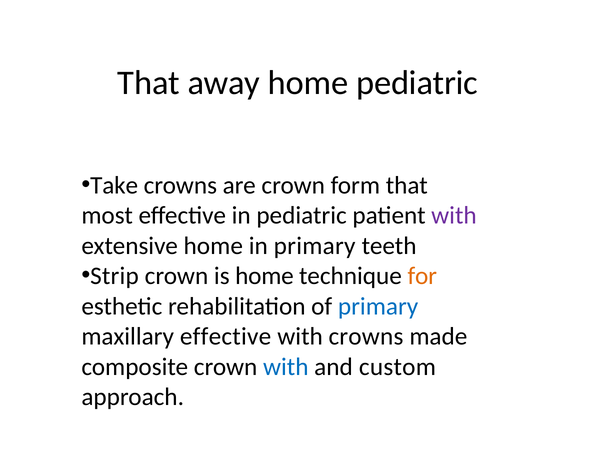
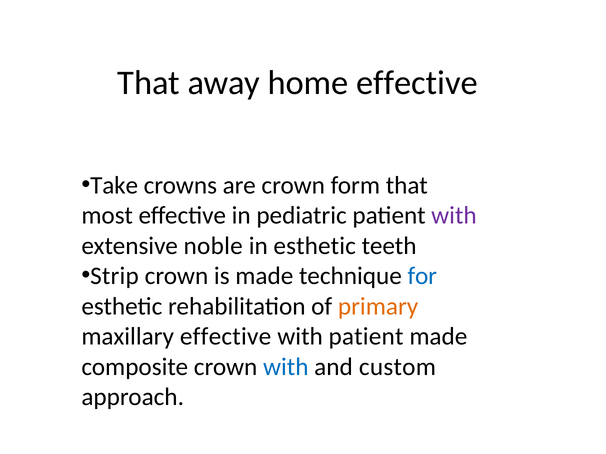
home pediatric: pediatric -> effective
extensive home: home -> noble
in primary: primary -> esthetic
is home: home -> made
for colour: orange -> blue
primary at (378, 307) colour: blue -> orange
with crowns: crowns -> patient
